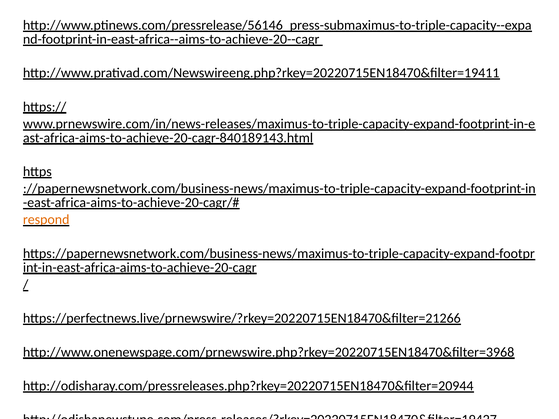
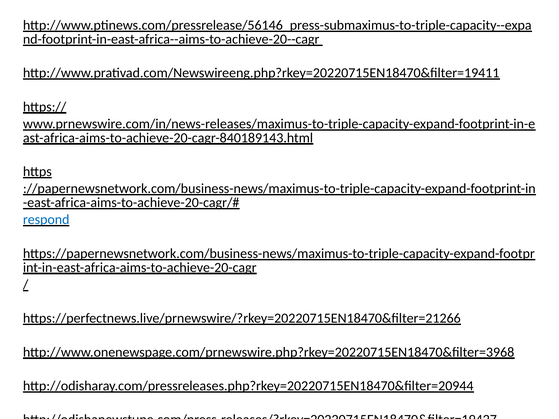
respond colour: orange -> blue
